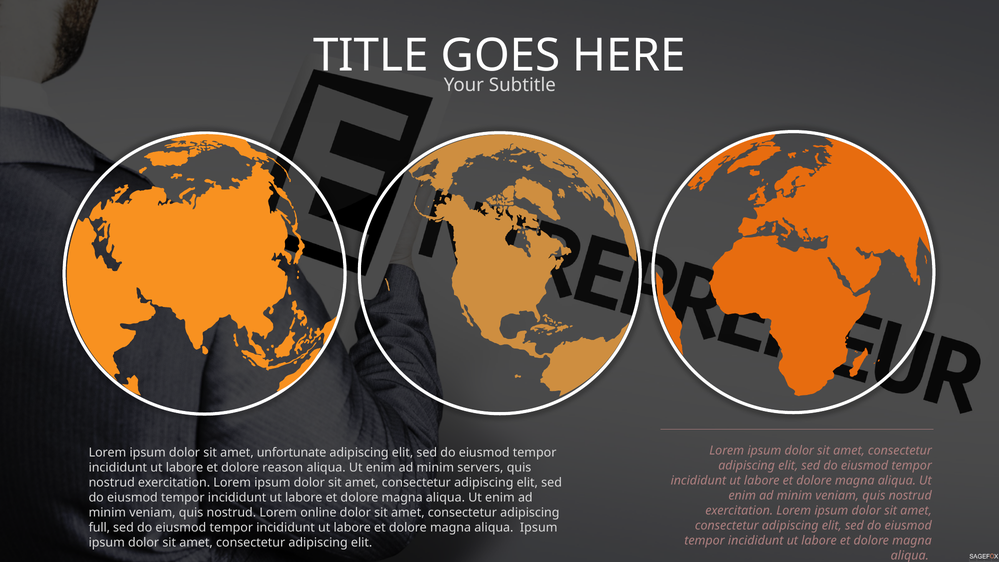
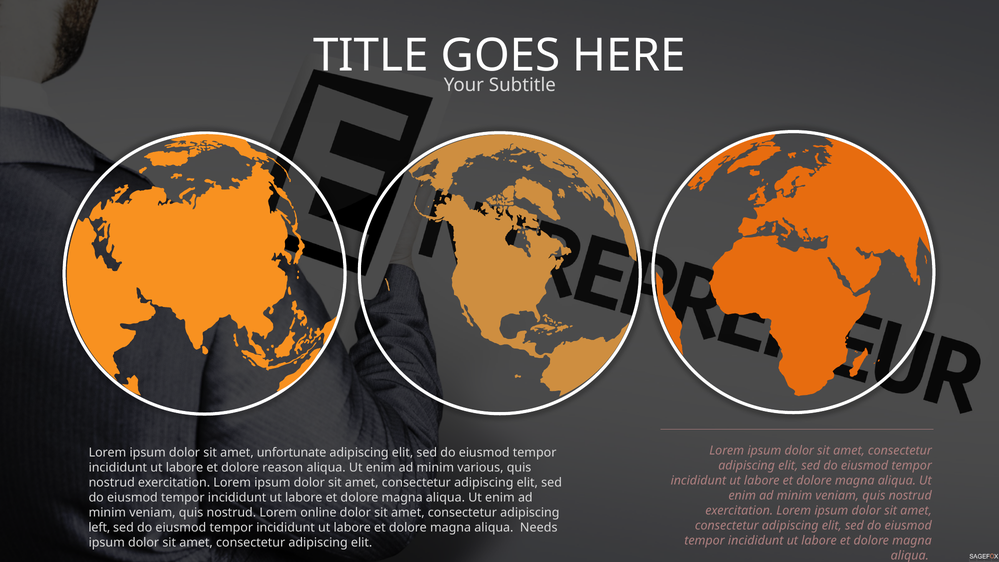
servers: servers -> various
full: full -> left
aliqua Ipsum: Ipsum -> Needs
